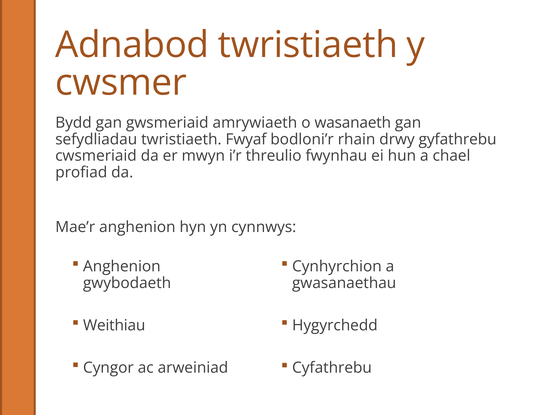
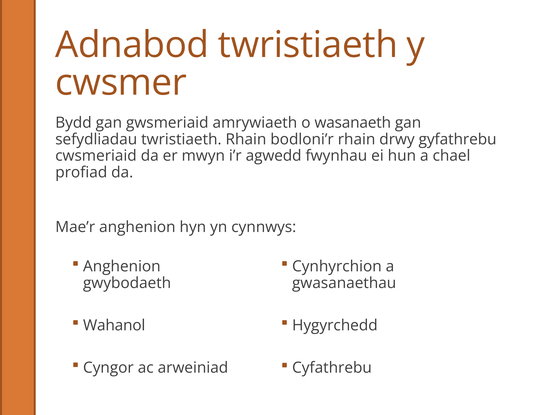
twristiaeth Fwyaf: Fwyaf -> Rhain
threulio: threulio -> agwedd
Weithiau: Weithiau -> Wahanol
